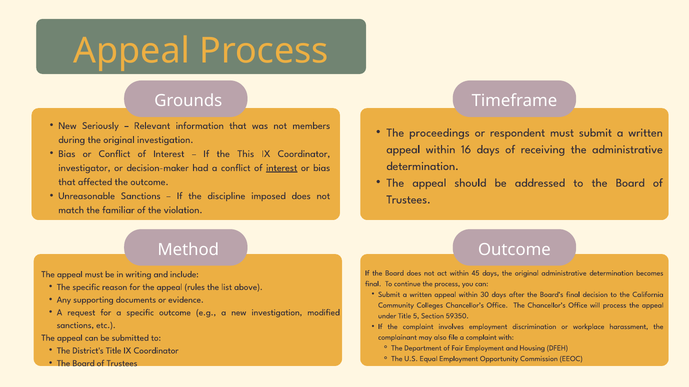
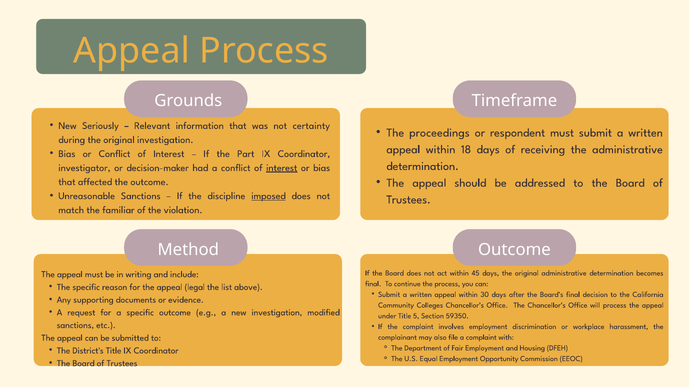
members: members -> certainty
16: 16 -> 18
This: This -> Part
imposed underline: none -> present
rules: rules -> legal
